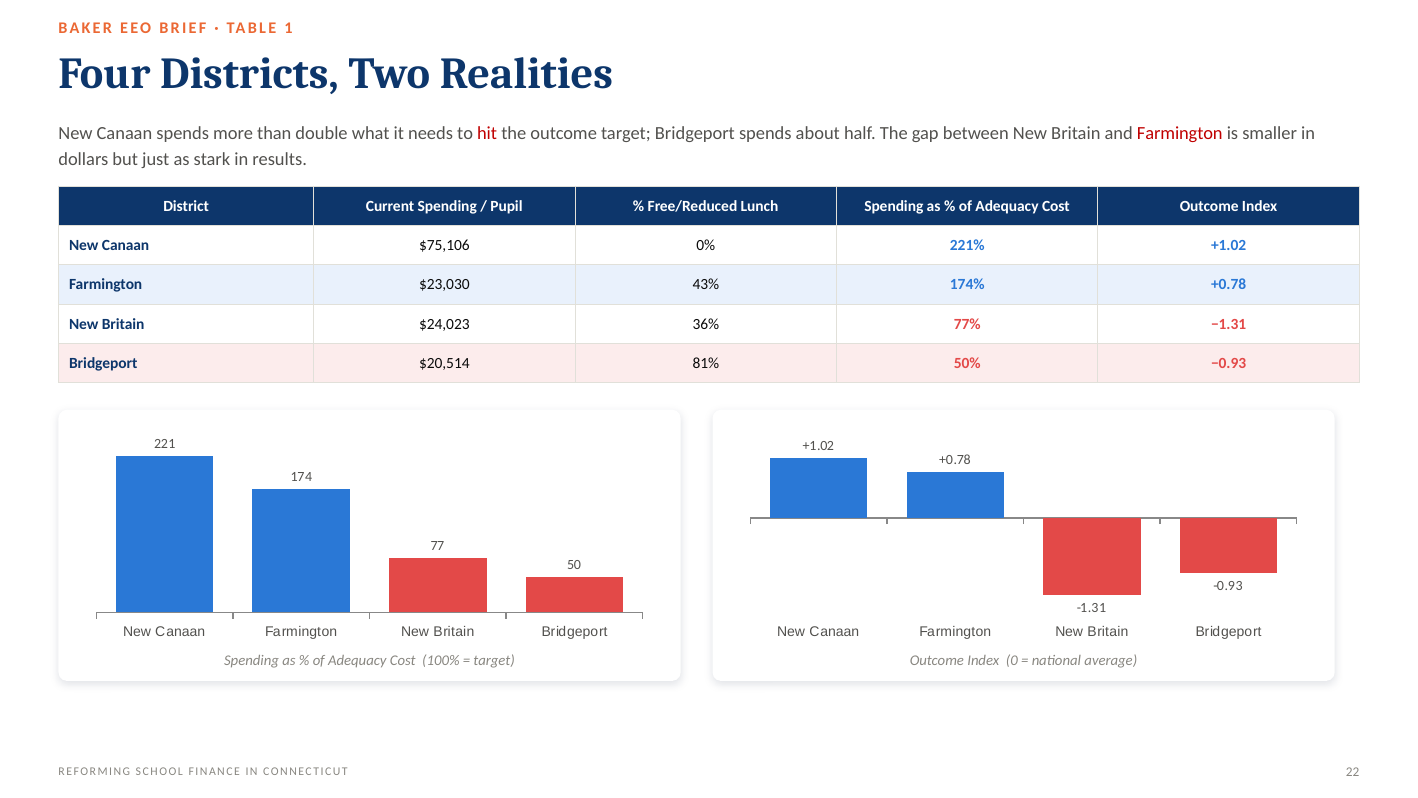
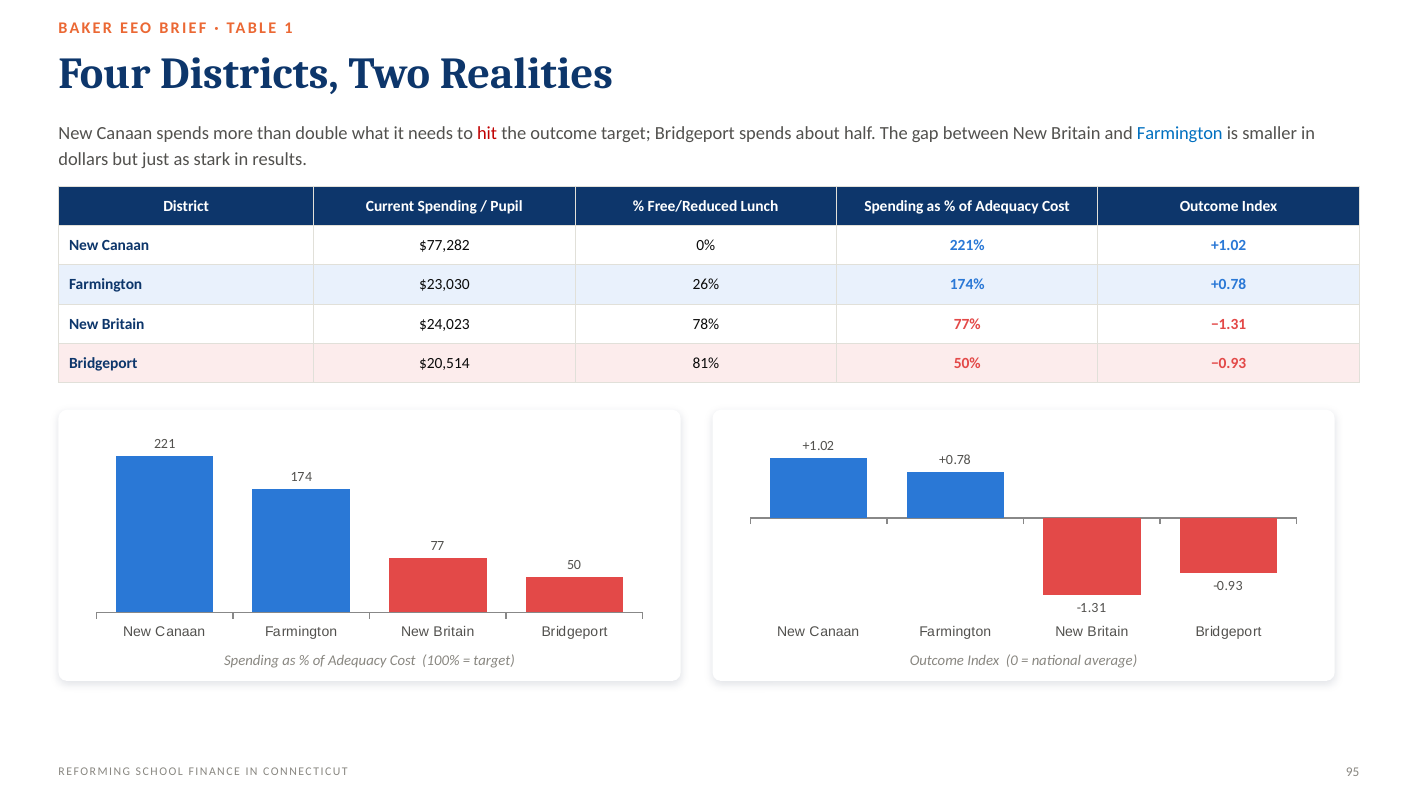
Farmington at (1180, 134) colour: red -> blue
$75,106: $75,106 -> $77,282
43%: 43% -> 26%
36%: 36% -> 78%
22: 22 -> 95
